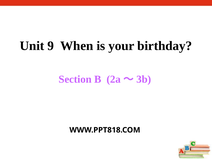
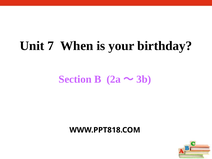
9: 9 -> 7
